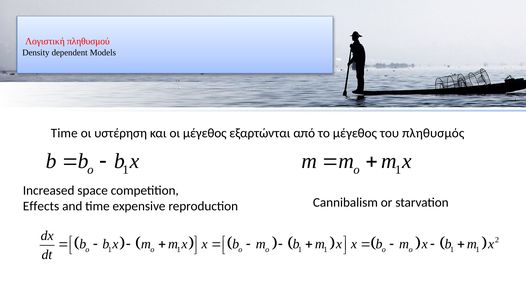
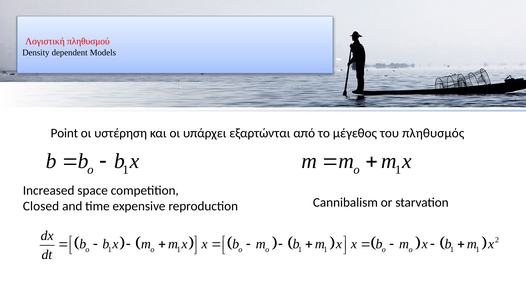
Time at (64, 133): Time -> Point
οι μέγεθος: μέγεθος -> υπάρχει
Effects: Effects -> Closed
